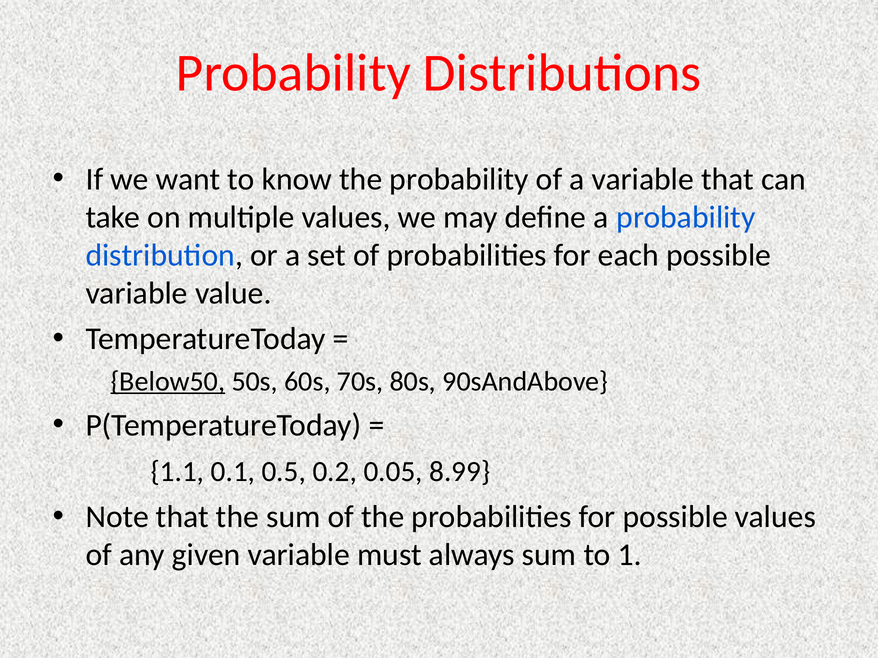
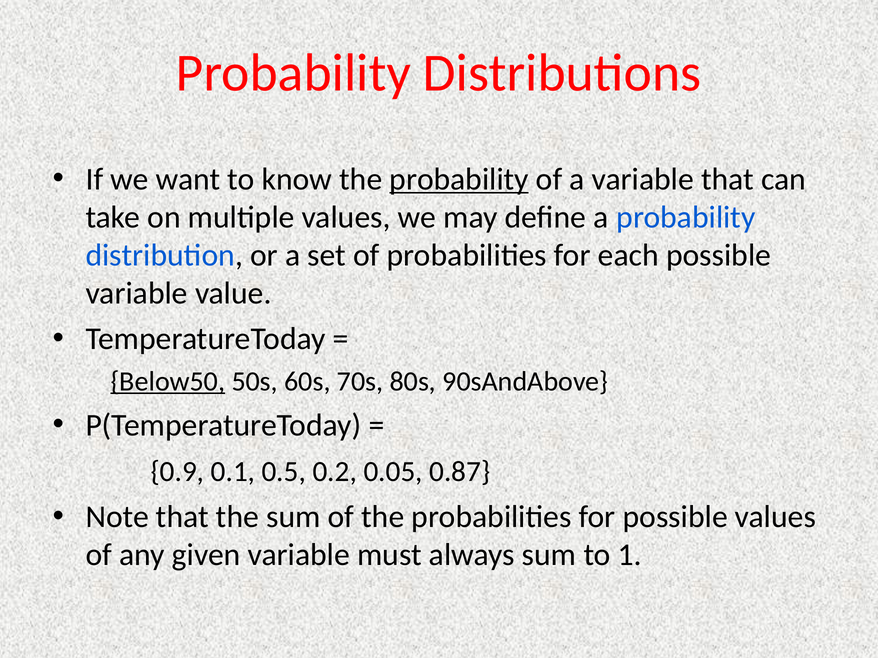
probability at (459, 179) underline: none -> present
1.1: 1.1 -> 0.9
8.99: 8.99 -> 0.87
